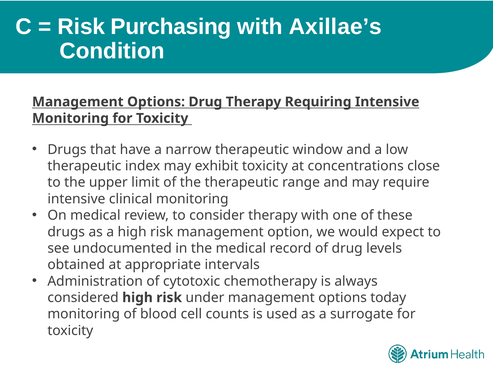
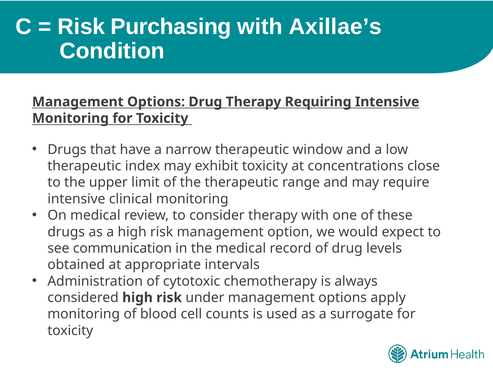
undocumented: undocumented -> communication
today: today -> apply
